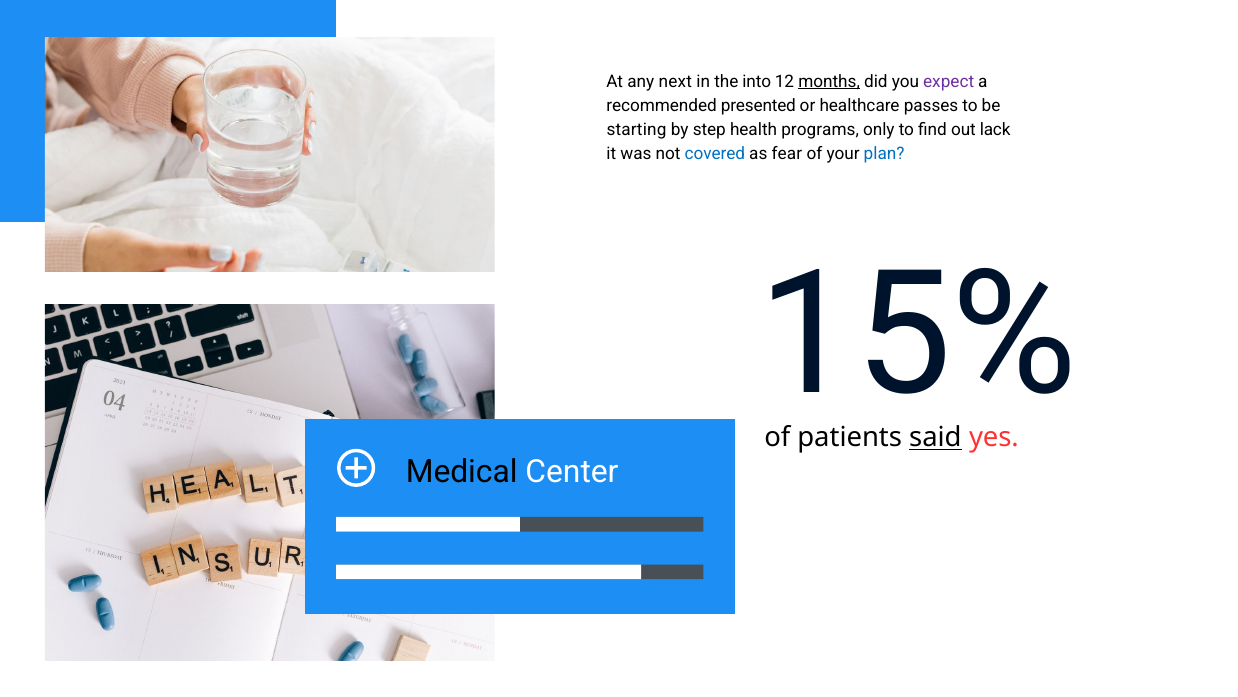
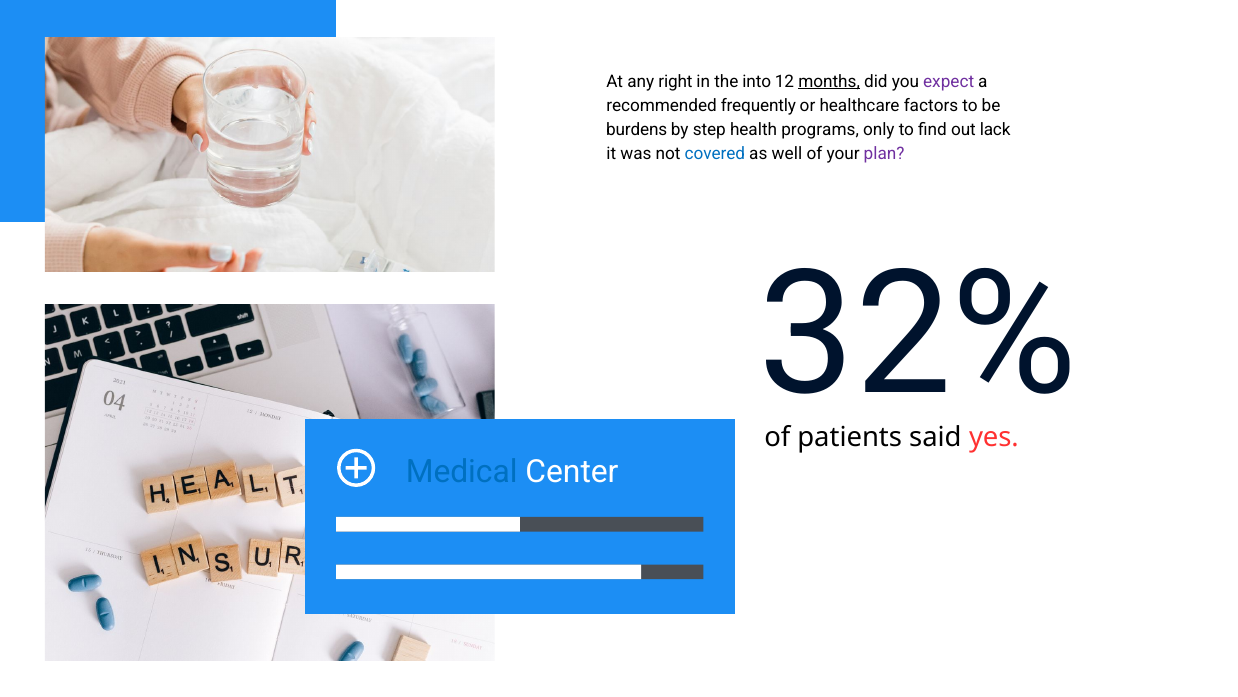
next: next -> right
presented: presented -> frequently
passes: passes -> factors
starting: starting -> burdens
fear: fear -> well
plan colour: blue -> purple
15%: 15% -> 32%
said underline: present -> none
Medical colour: black -> blue
